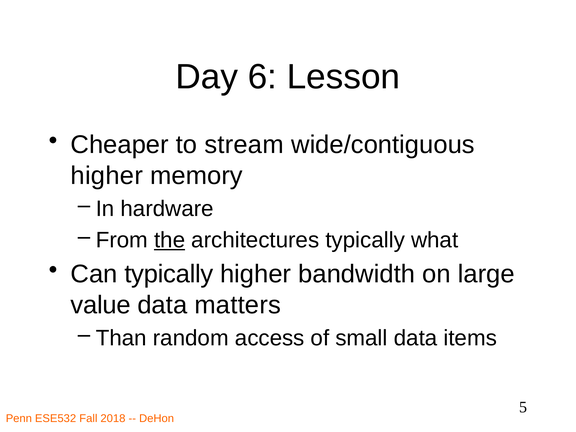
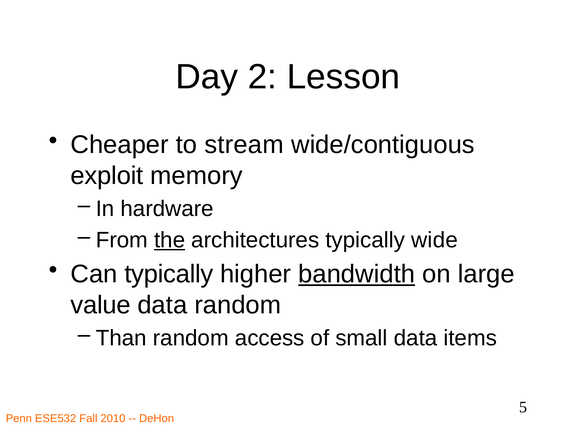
6: 6 -> 2
higher at (107, 176): higher -> exploit
what: what -> wide
bandwidth underline: none -> present
data matters: matters -> random
2018: 2018 -> 2010
